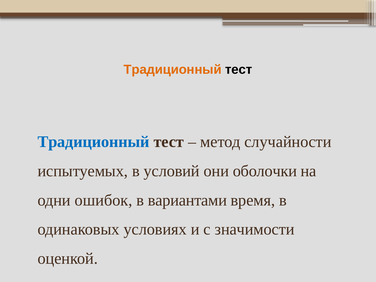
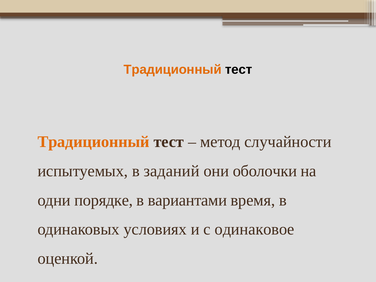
Традиционный at (94, 142) colour: blue -> orange
условий: условий -> заданий
ошибок: ошибок -> порядке
значимости: значимости -> одинаковое
